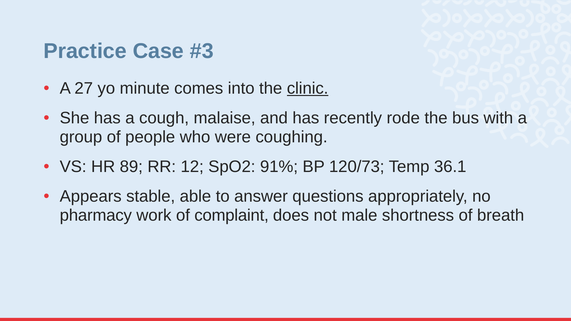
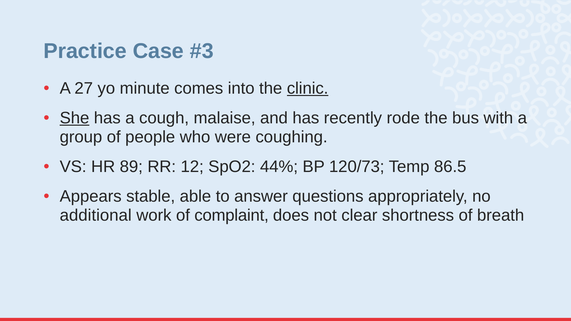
She underline: none -> present
91%: 91% -> 44%
36.1: 36.1 -> 86.5
pharmacy: pharmacy -> additional
male: male -> clear
